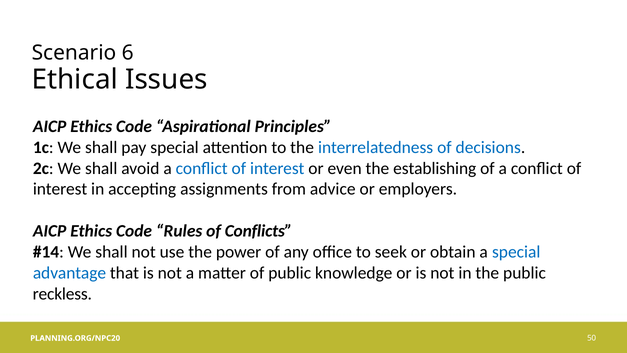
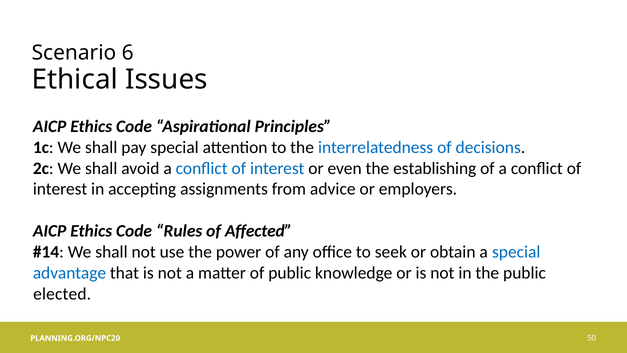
Conflicts: Conflicts -> Affected
reckless: reckless -> elected
